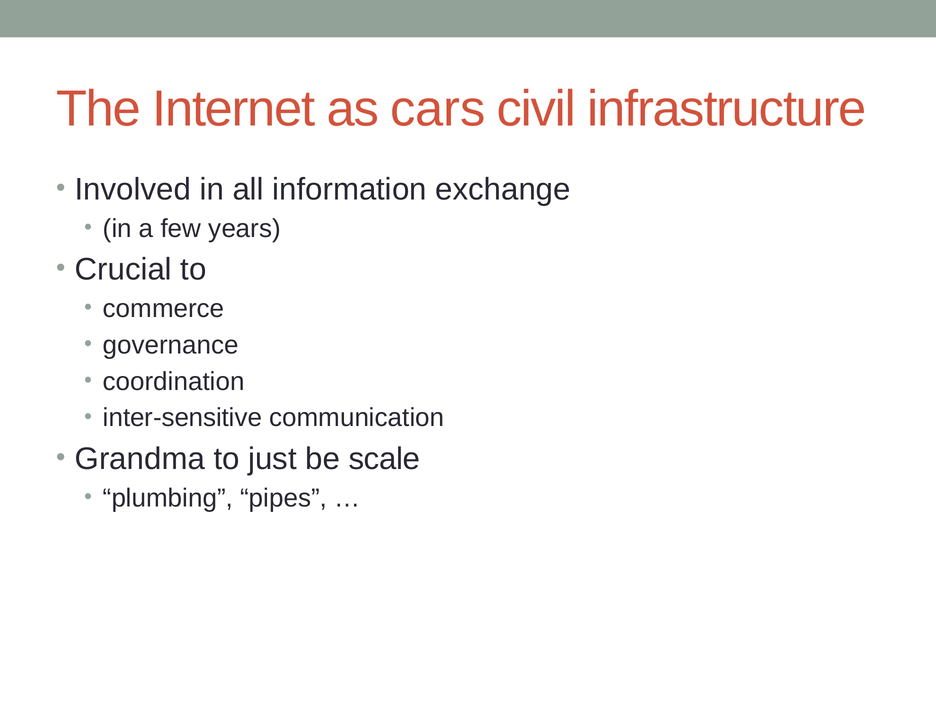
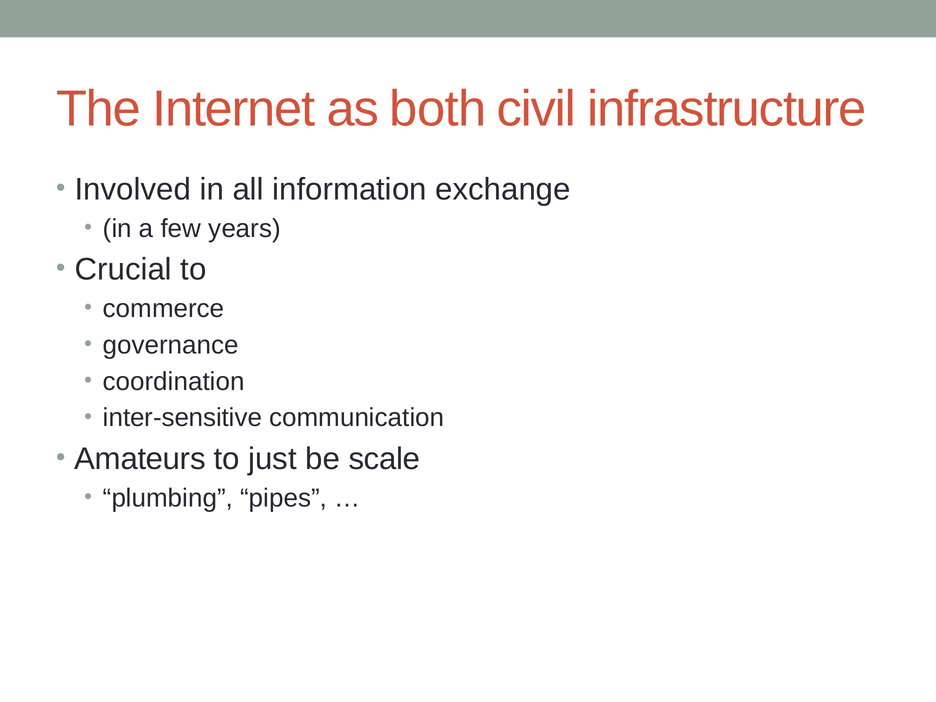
cars: cars -> both
Grandma: Grandma -> Amateurs
